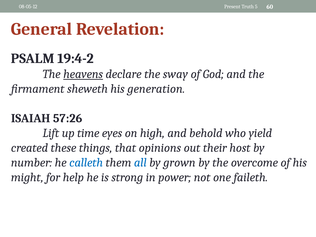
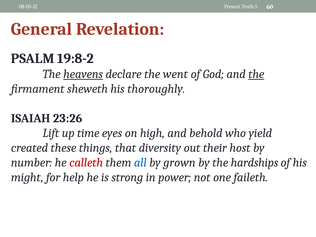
19:4-2: 19:4-2 -> 19:8-2
sway: sway -> went
the at (256, 74) underline: none -> present
generation: generation -> thoroughly
57:26: 57:26 -> 23:26
opinions: opinions -> diversity
calleth colour: blue -> red
overcome: overcome -> hardships
